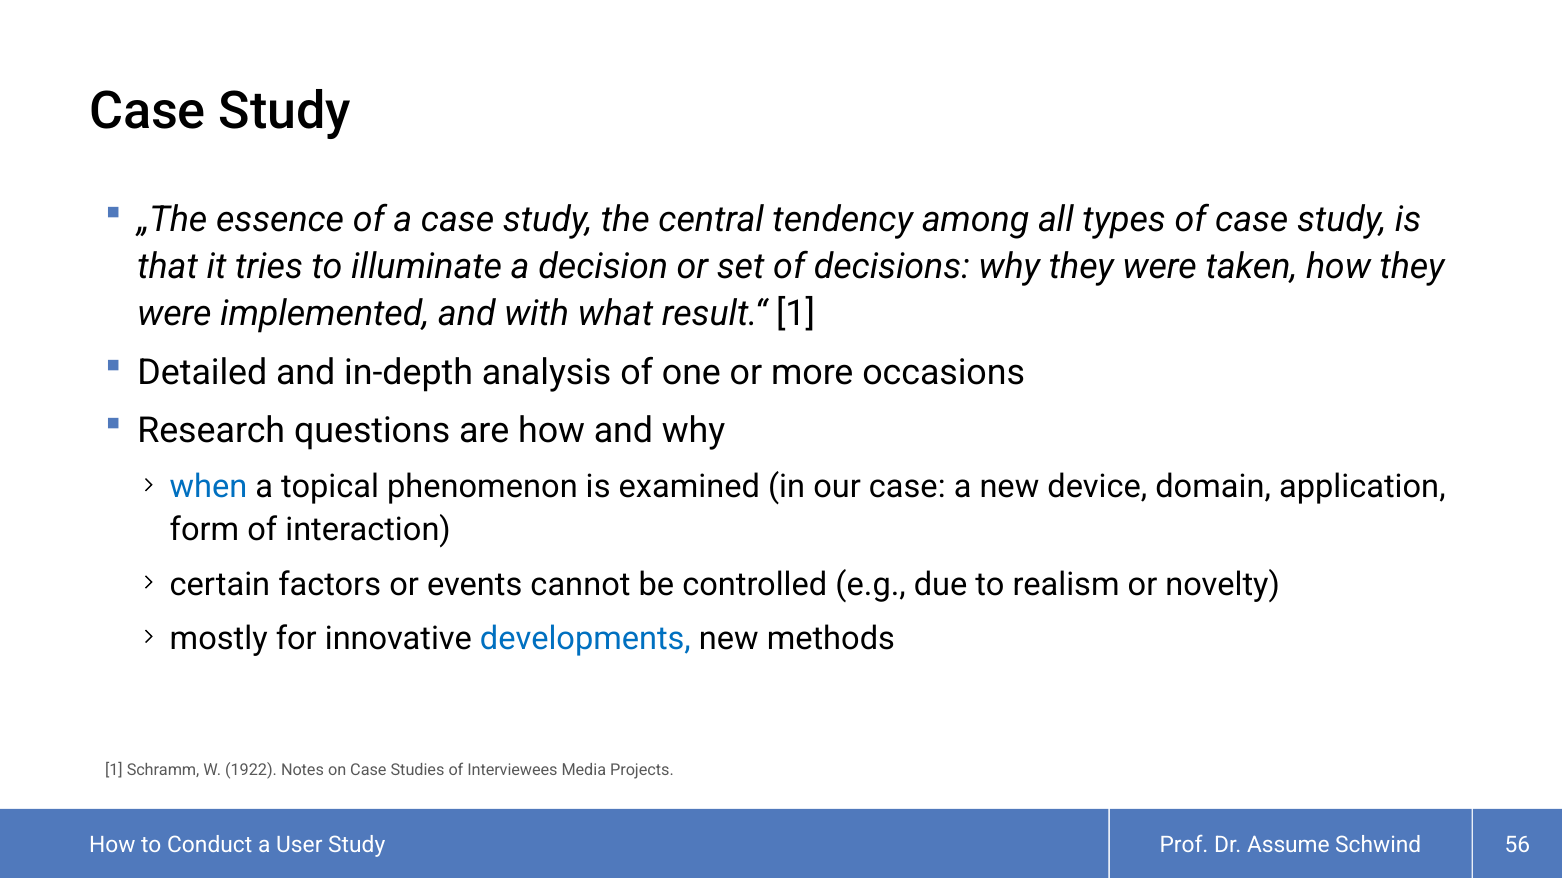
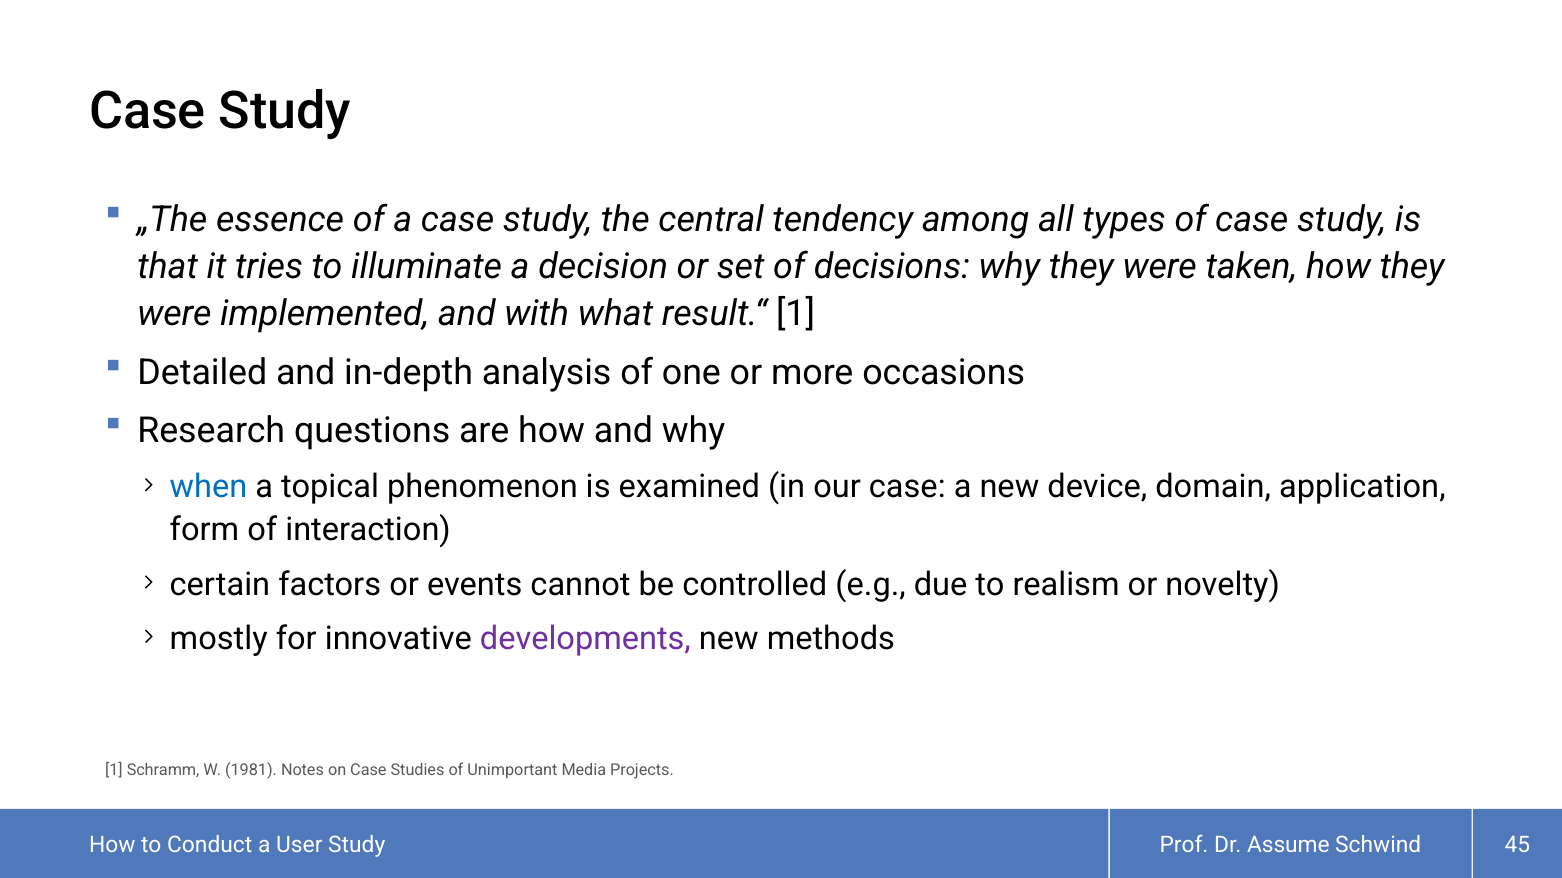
developments colour: blue -> purple
1922: 1922 -> 1981
Interviewees: Interviewees -> Unimportant
56: 56 -> 45
